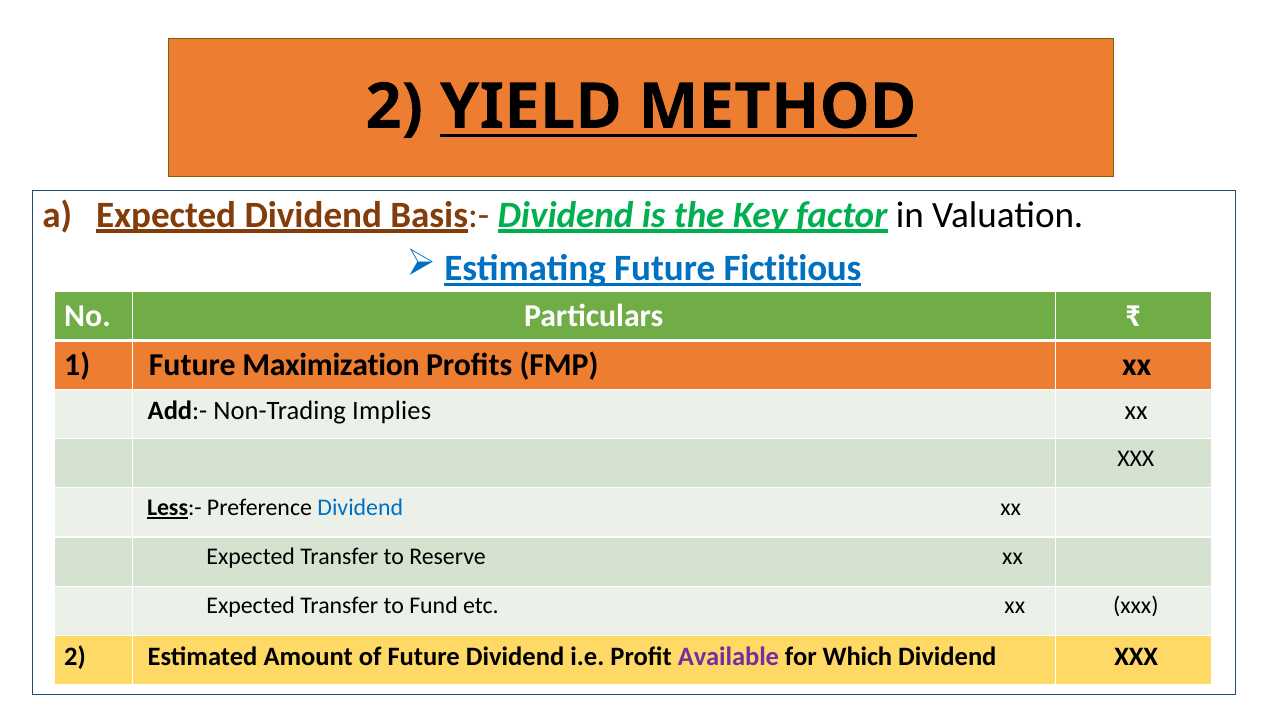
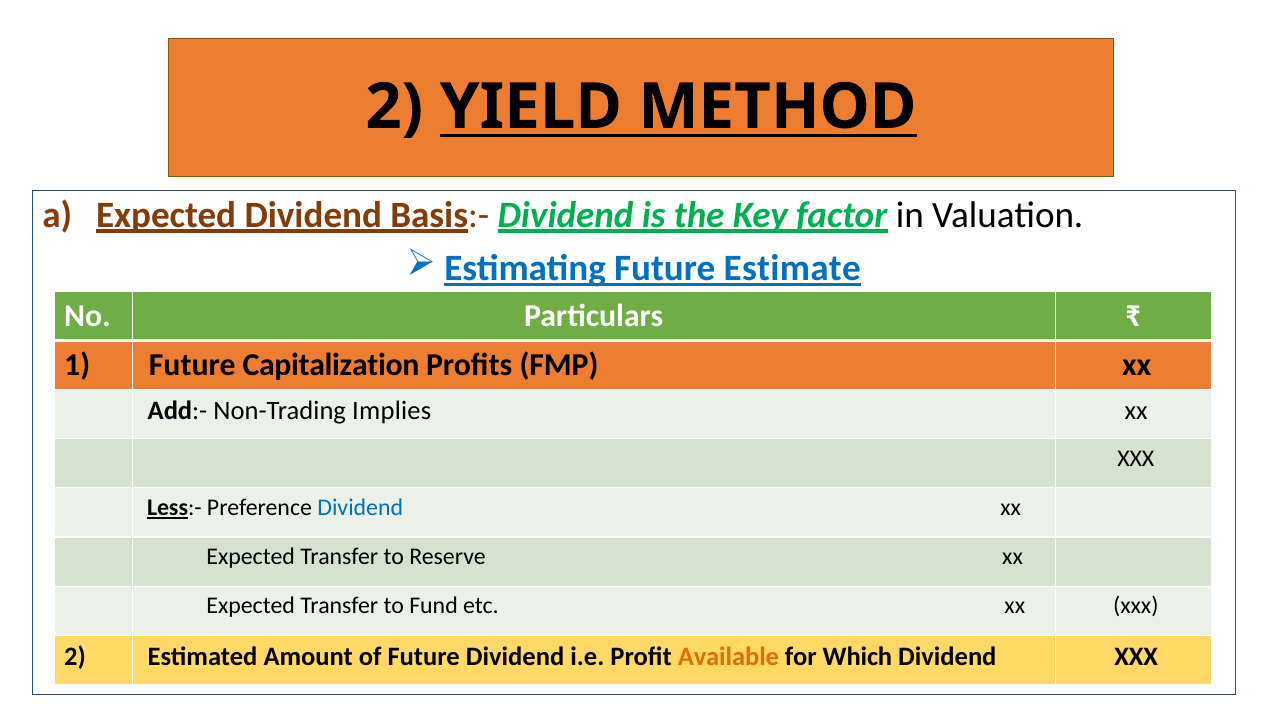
Fictitious: Fictitious -> Estimate
Maximization: Maximization -> Capitalization
Available colour: purple -> orange
